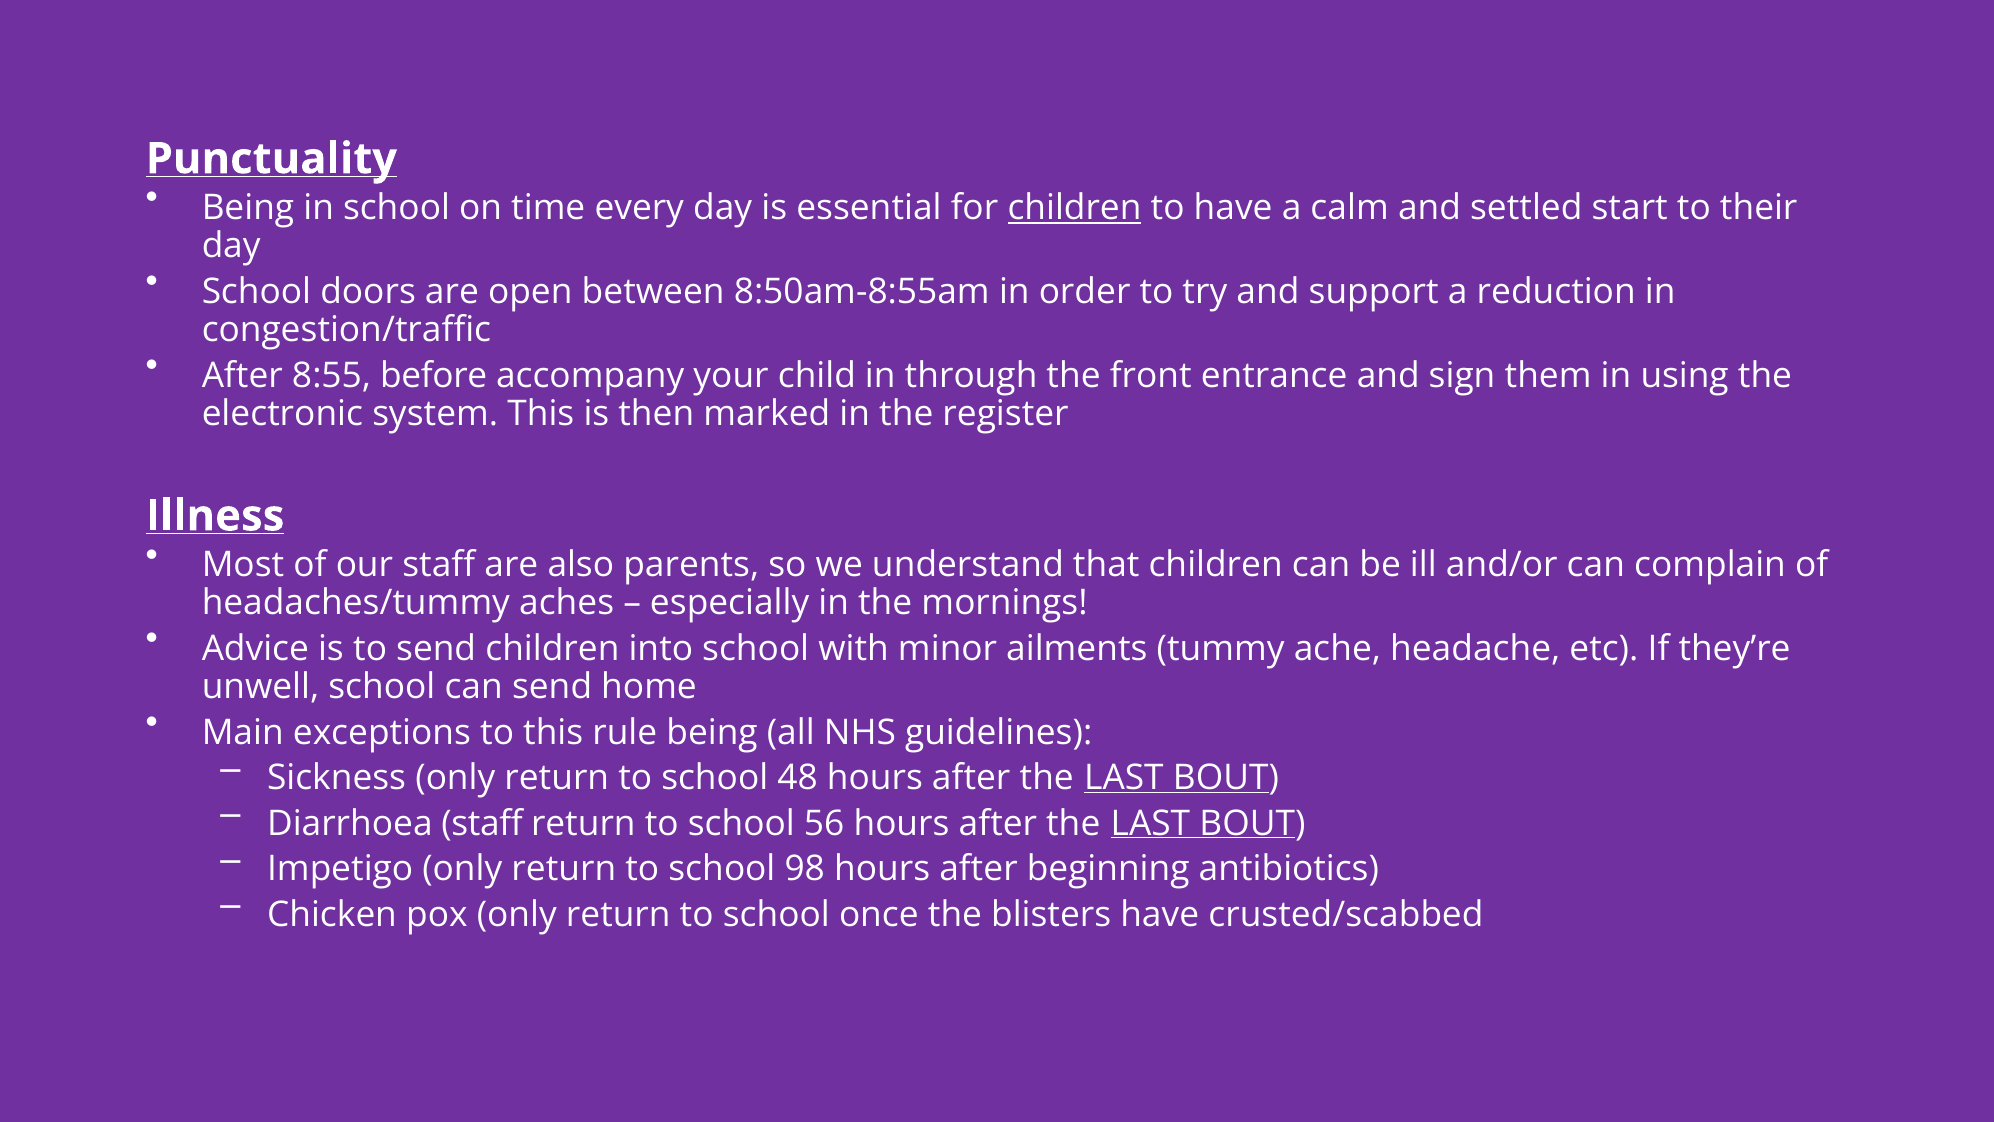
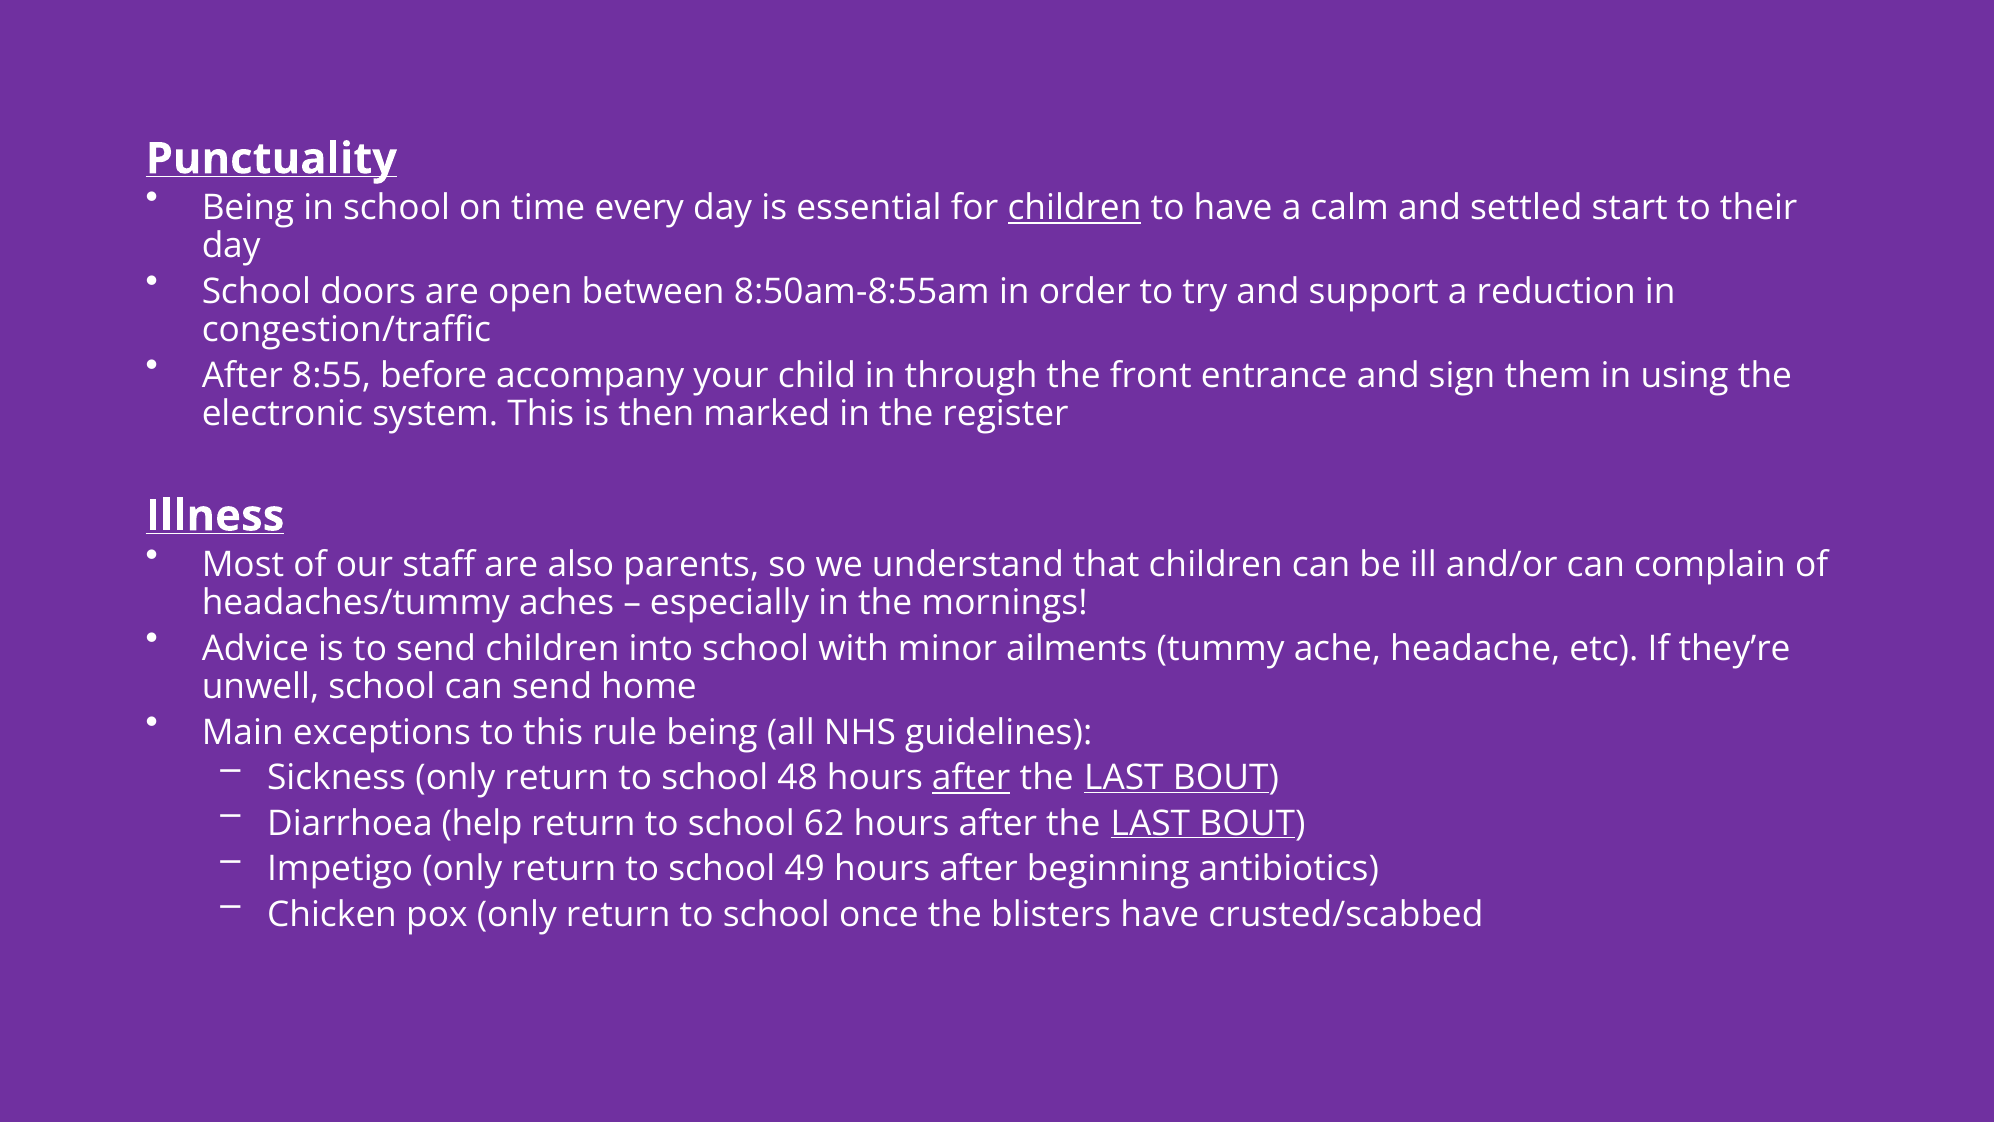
after at (971, 778) underline: none -> present
Diarrhoea staff: staff -> help
56: 56 -> 62
98: 98 -> 49
